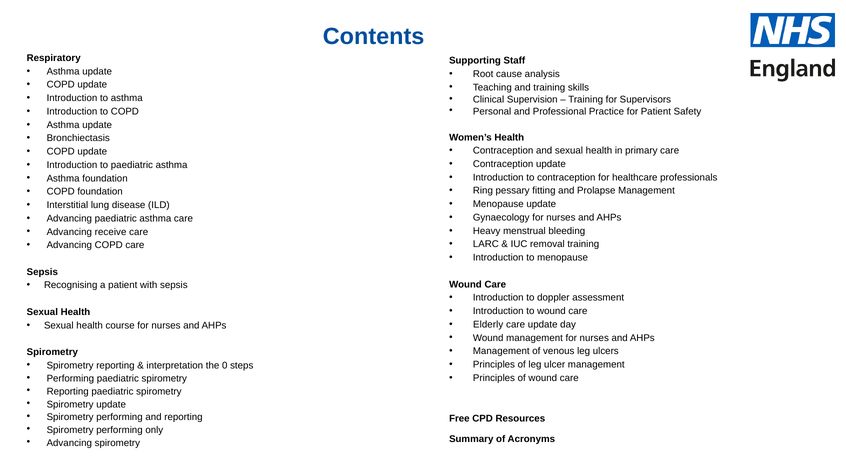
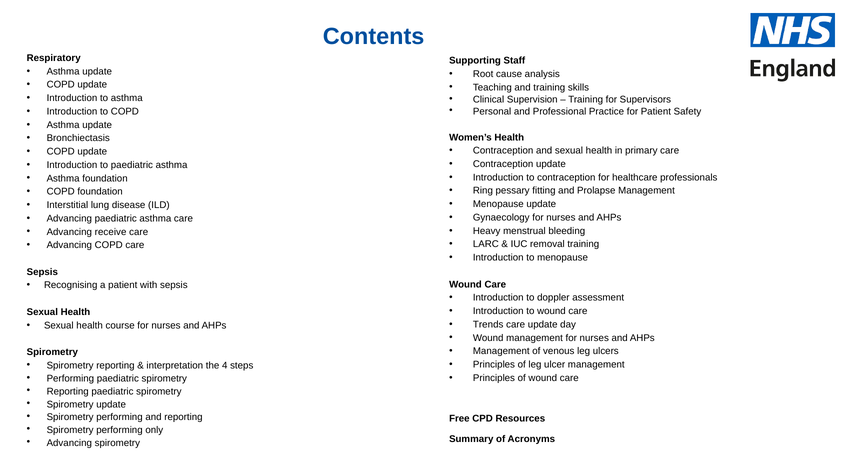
Elderly: Elderly -> Trends
0: 0 -> 4
